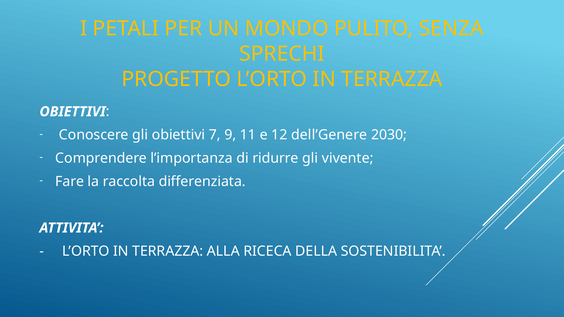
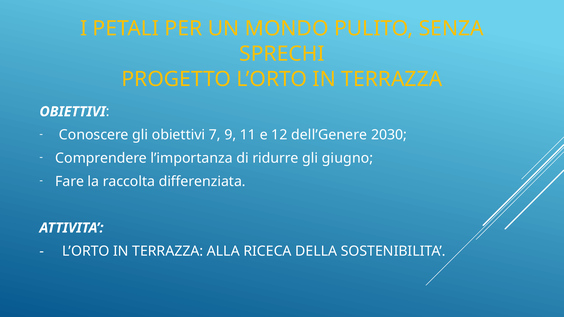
vivente: vivente -> giugno
